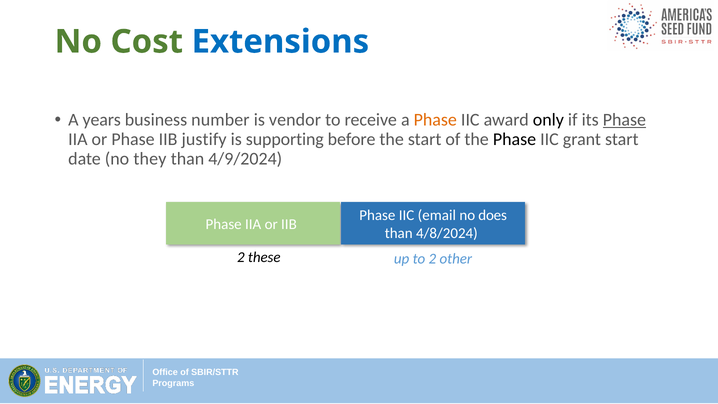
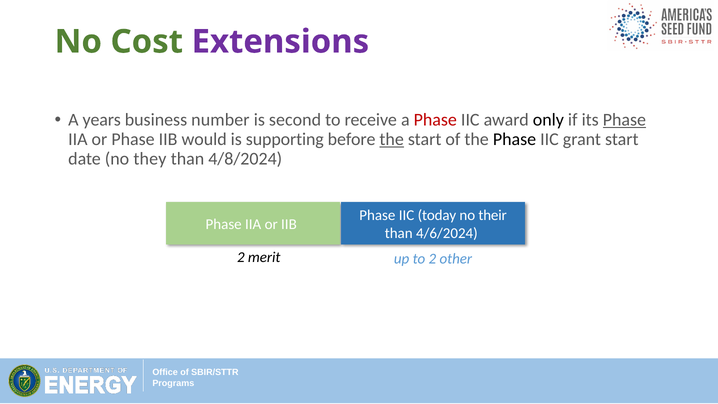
Extensions colour: blue -> purple
vendor: vendor -> second
Phase at (435, 120) colour: orange -> red
justify: justify -> would
the at (392, 139) underline: none -> present
4/9/2024: 4/9/2024 -> 4/8/2024
email: email -> today
does: does -> their
4/8/2024: 4/8/2024 -> 4/6/2024
these: these -> merit
